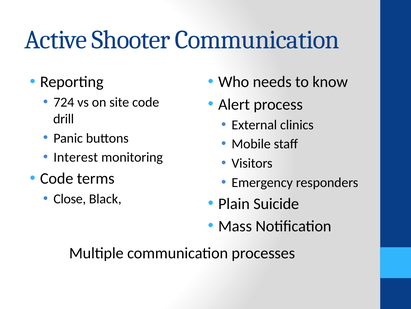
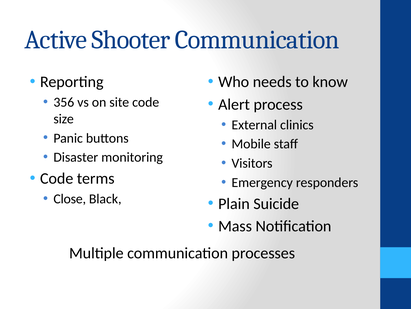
724: 724 -> 356
drill: drill -> size
Interest: Interest -> Disaster
